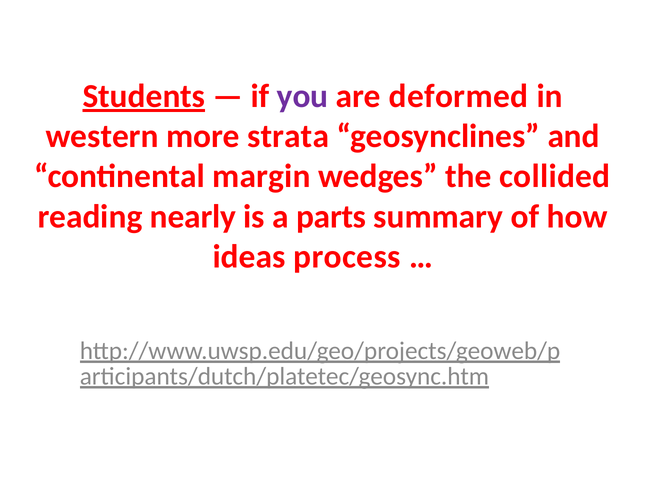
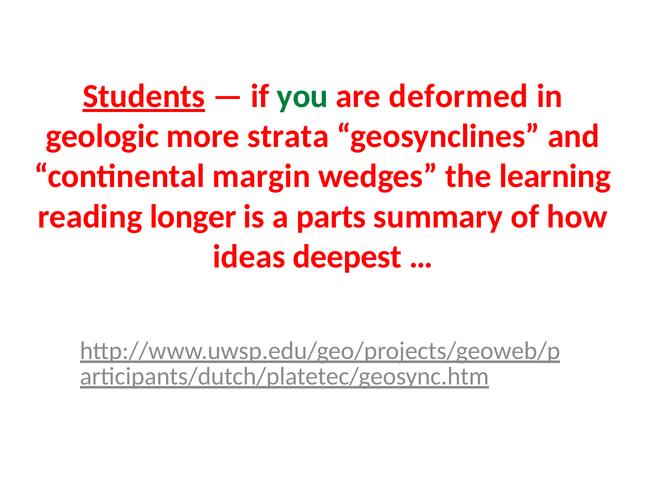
you colour: purple -> green
western: western -> geologic
collided: collided -> learning
nearly: nearly -> longer
process: process -> deepest
